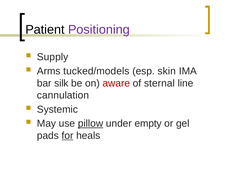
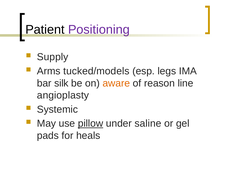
skin: skin -> legs
aware colour: red -> orange
sternal: sternal -> reason
cannulation: cannulation -> angioplasty
empty: empty -> saline
for underline: present -> none
